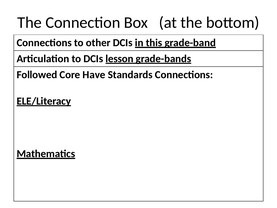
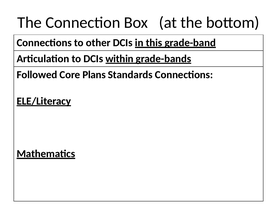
lesson: lesson -> within
Have: Have -> Plans
